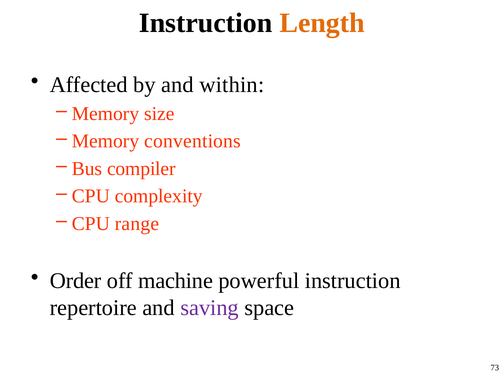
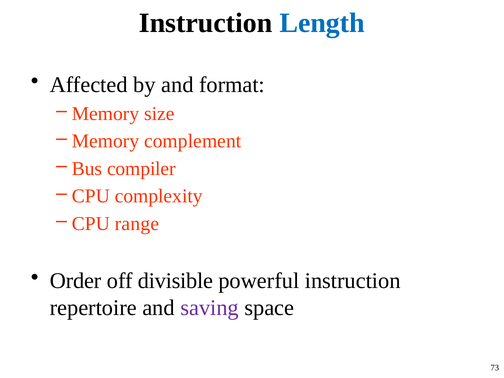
Length colour: orange -> blue
within: within -> format
conventions: conventions -> complement
machine: machine -> divisible
